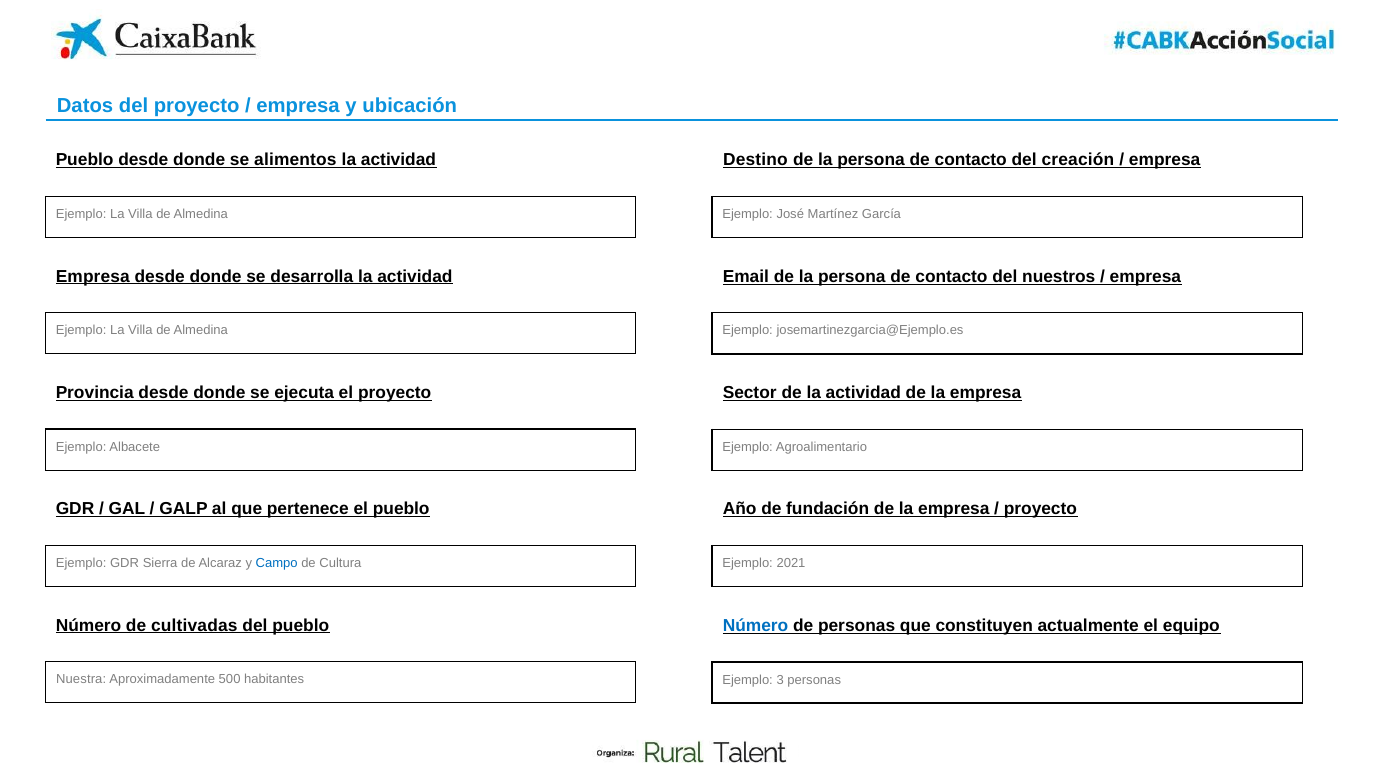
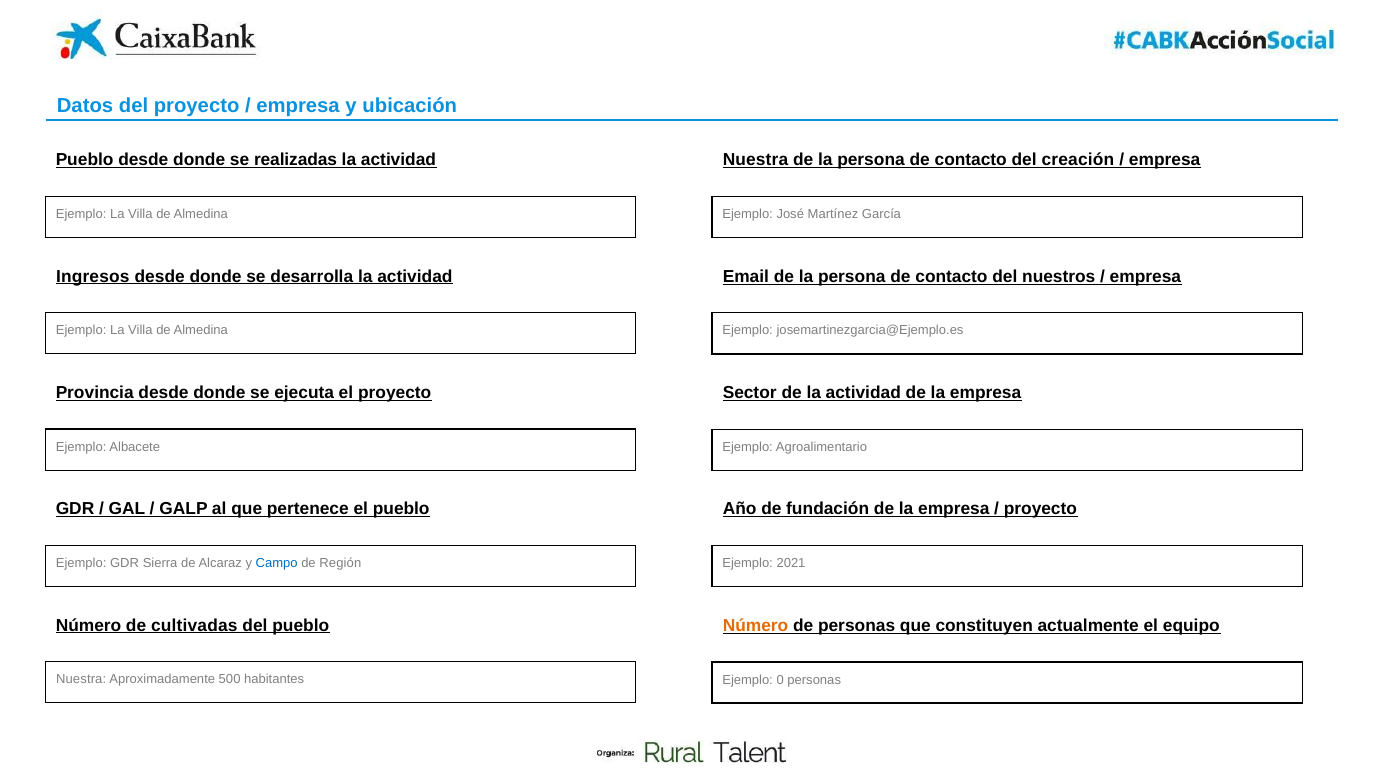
alimentos: alimentos -> realizadas
Destino at (755, 160): Destino -> Nuestra
Empresa at (93, 276): Empresa -> Ingresos
Cultura: Cultura -> Región
Número at (756, 626) colour: blue -> orange
3: 3 -> 0
